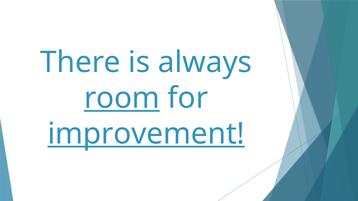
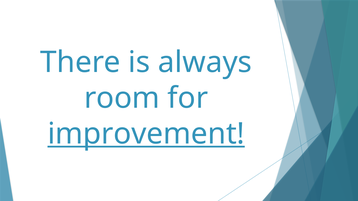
room underline: present -> none
